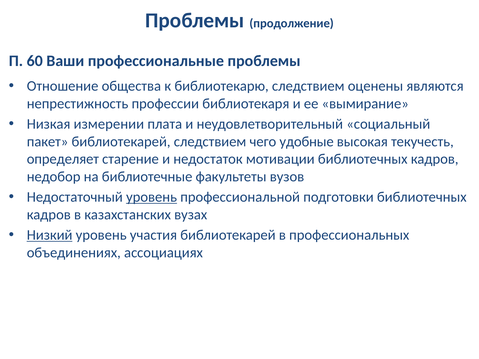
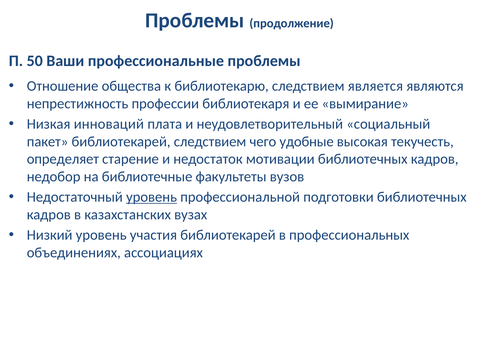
60: 60 -> 50
оценены: оценены -> является
измерении: измерении -> инноваций
Низкий underline: present -> none
